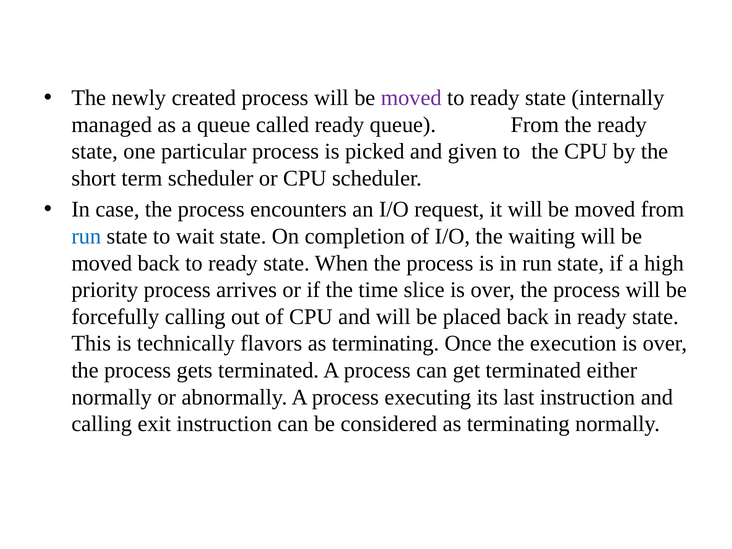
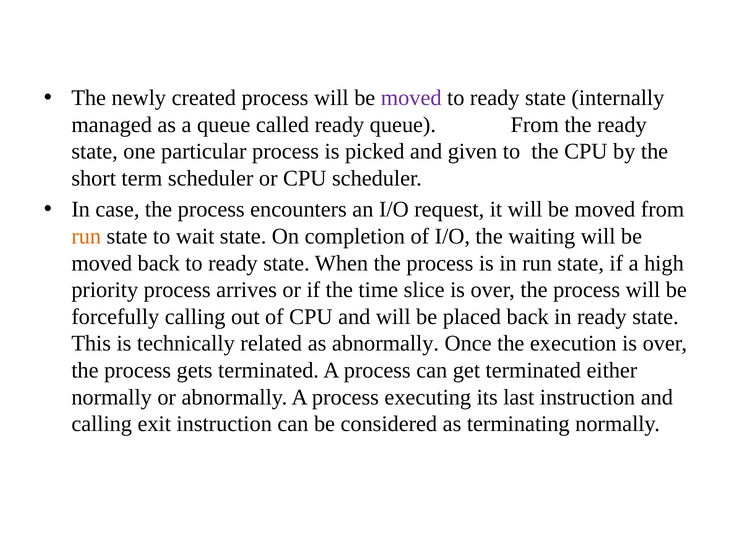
run at (86, 236) colour: blue -> orange
flavors: flavors -> related
terminating at (386, 344): terminating -> abnormally
